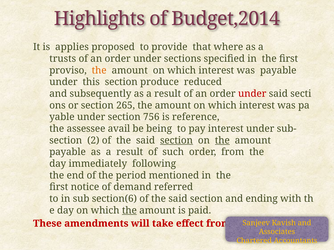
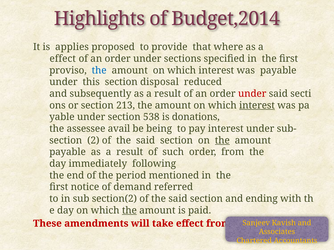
trusts at (63, 59): trusts -> effect
the at (99, 71) colour: orange -> blue
produce: produce -> disposal
265: 265 -> 213
interest at (257, 106) underline: none -> present
756: 756 -> 538
reference: reference -> donations
section at (176, 141) underline: present -> none
section(6: section(6 -> section(2
